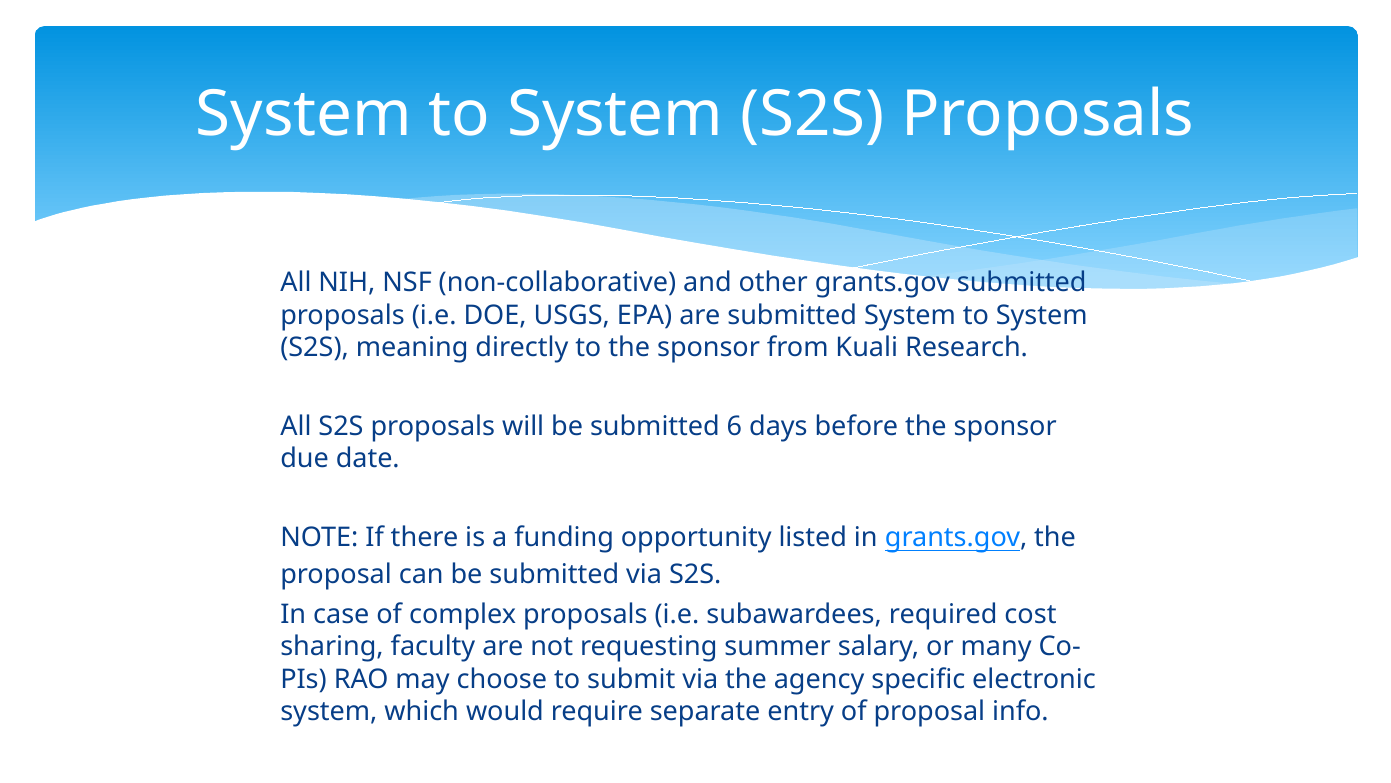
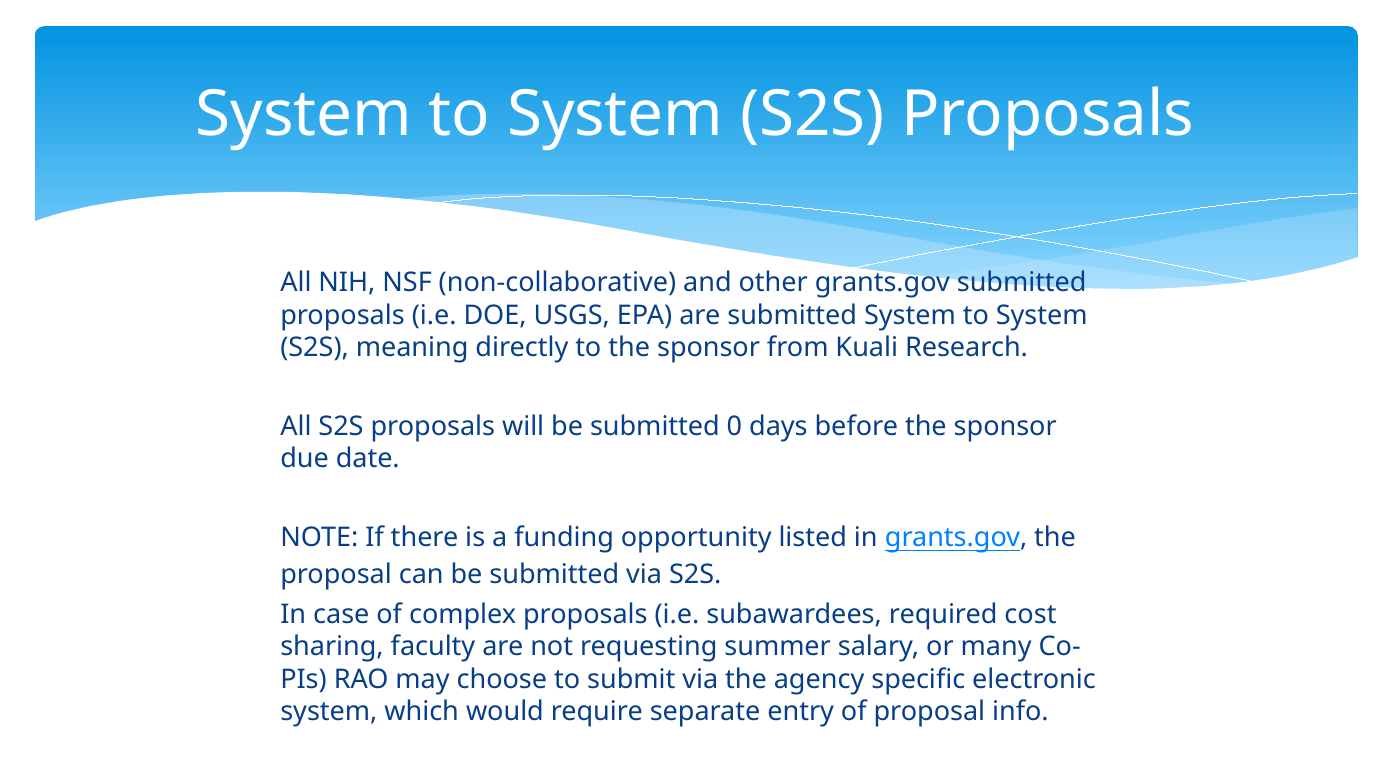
6: 6 -> 0
